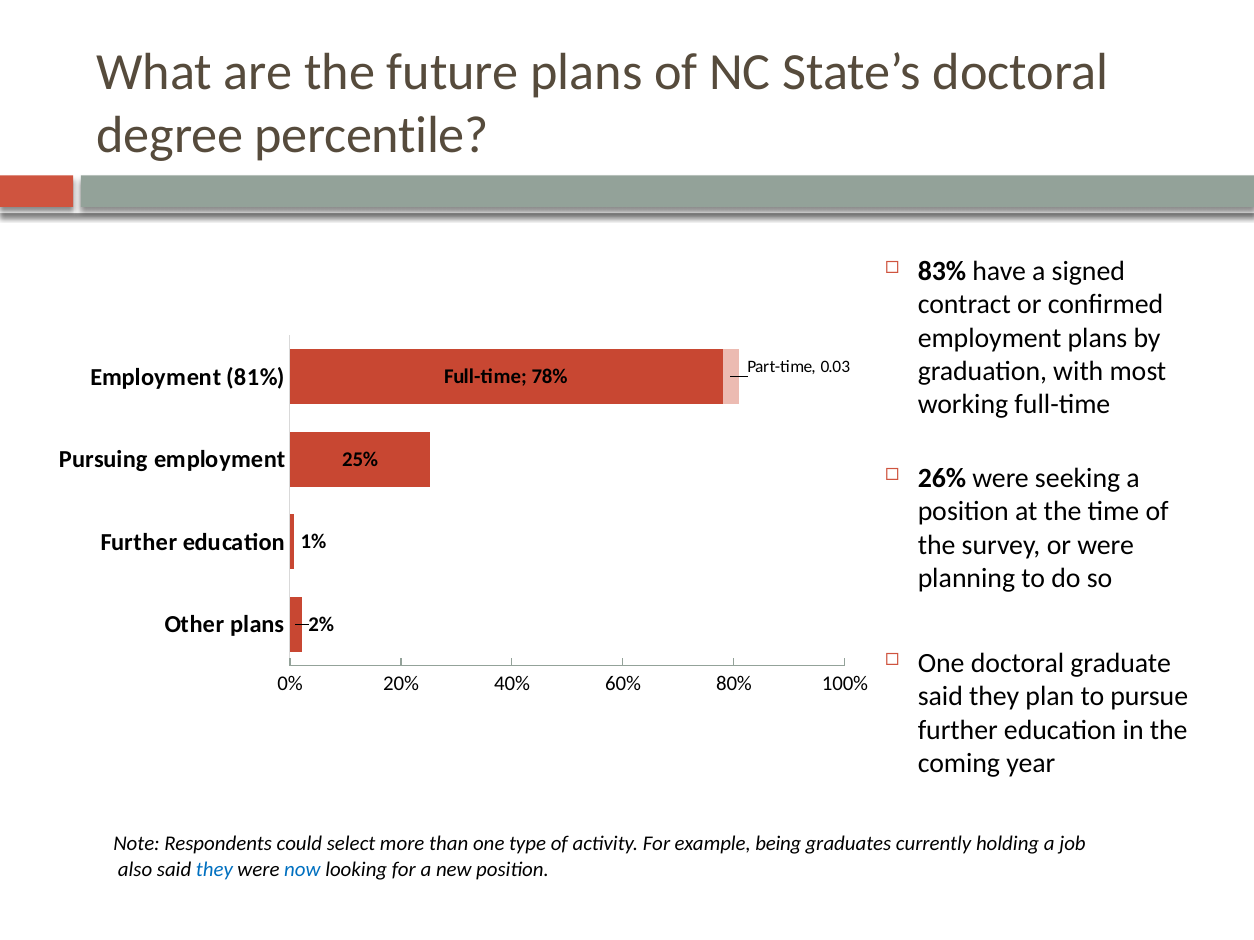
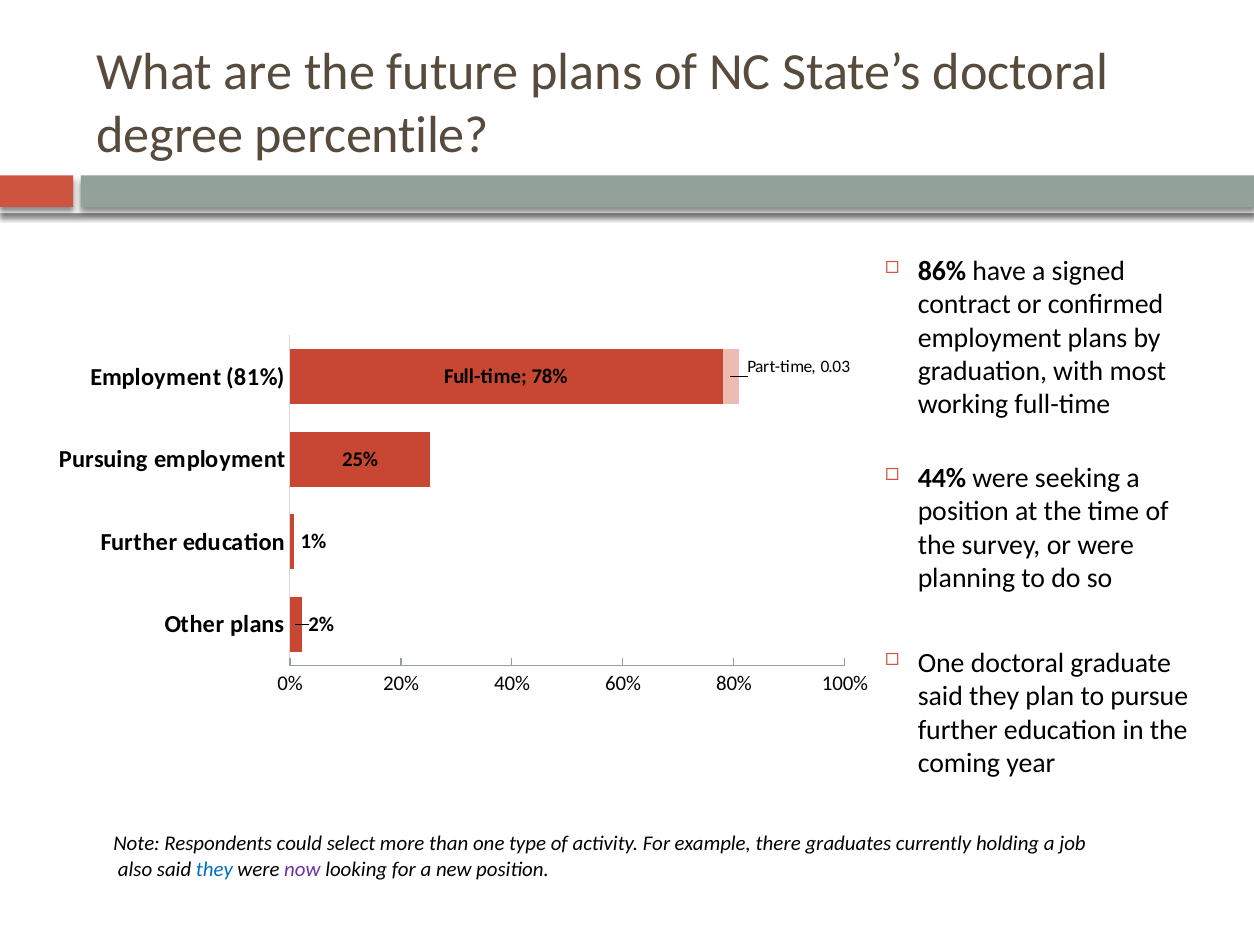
83%: 83% -> 86%
26%: 26% -> 44%
being: being -> there
now colour: blue -> purple
